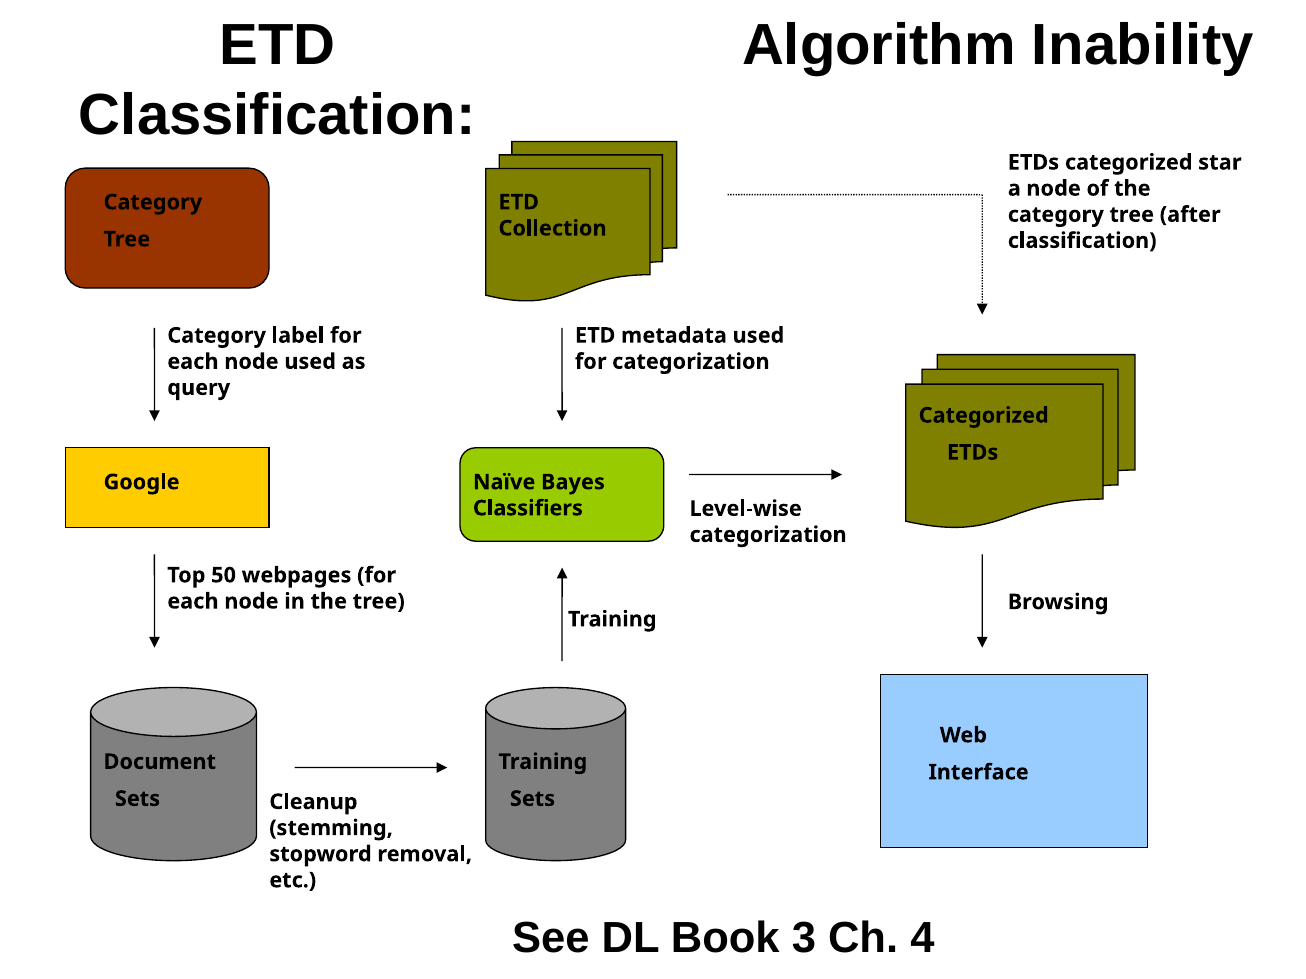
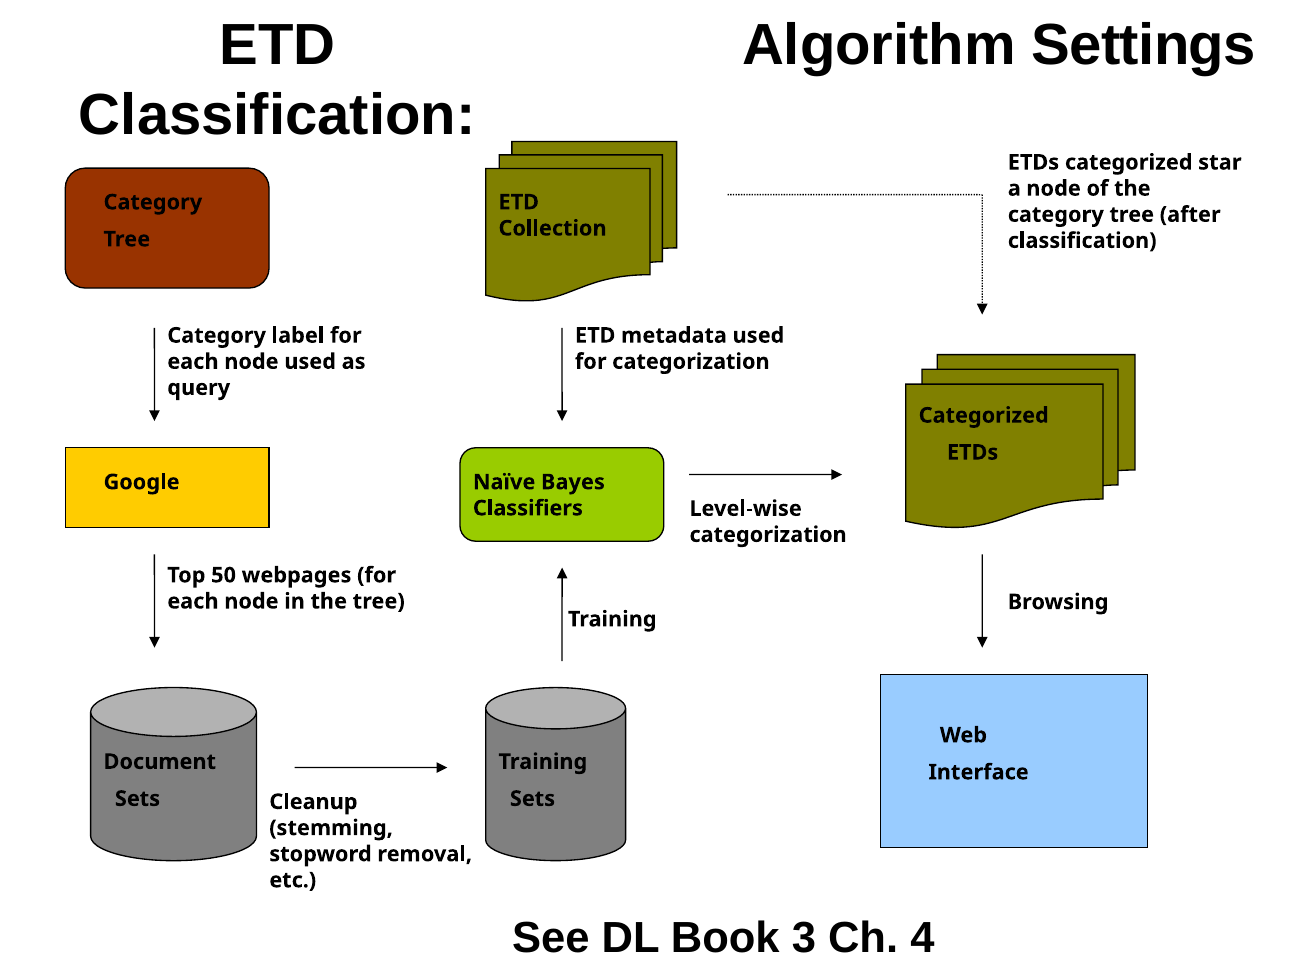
Inability: Inability -> Settings
